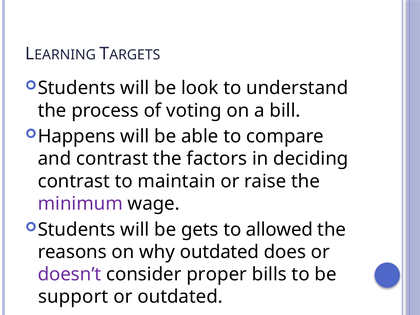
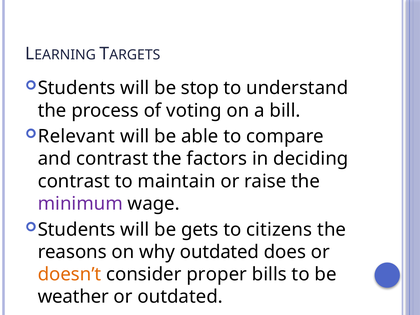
look: look -> stop
Happens: Happens -> Relevant
allowed: allowed -> citizens
doesn’t colour: purple -> orange
support: support -> weather
